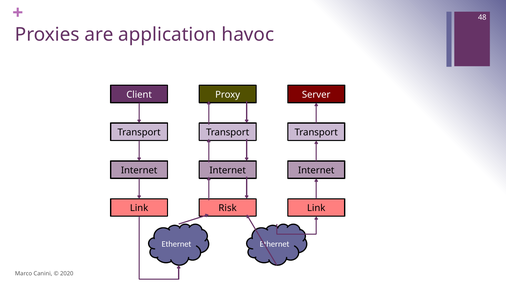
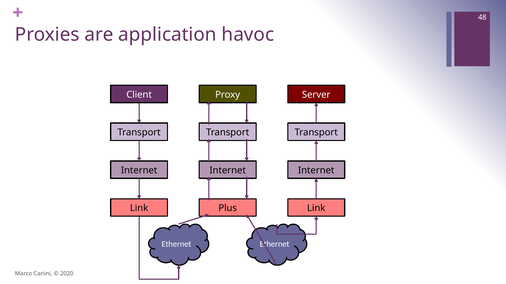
Risk: Risk -> Plus
